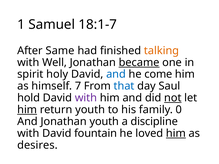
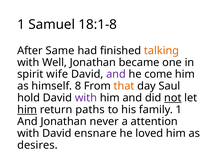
18:1-7: 18:1-7 -> 18:1-8
became underline: present -> none
holy: holy -> wife
and at (116, 74) colour: blue -> purple
7: 7 -> 8
that colour: blue -> orange
return youth: youth -> paths
family 0: 0 -> 1
Jonathan youth: youth -> never
discipline: discipline -> attention
fountain: fountain -> ensnare
him at (176, 133) underline: present -> none
